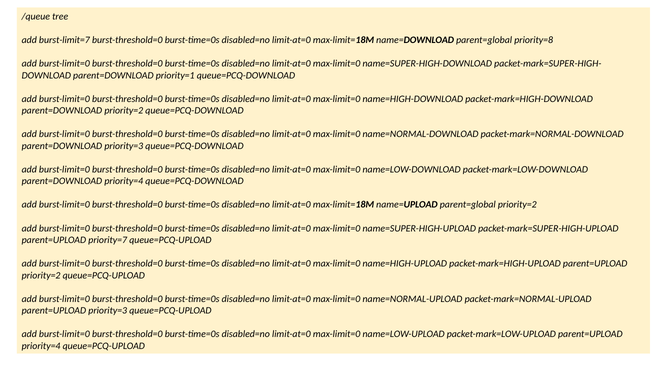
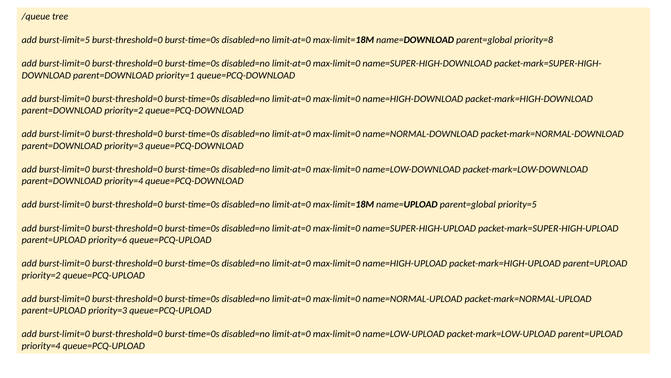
burst-limit=7: burst-limit=7 -> burst-limit=5
parent=global priority=2: priority=2 -> priority=5
priority=7: priority=7 -> priority=6
